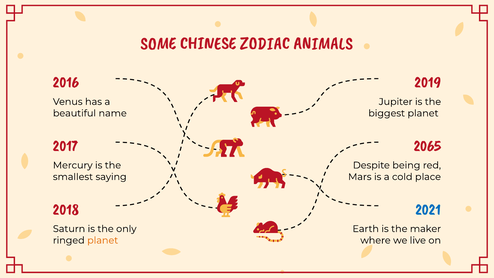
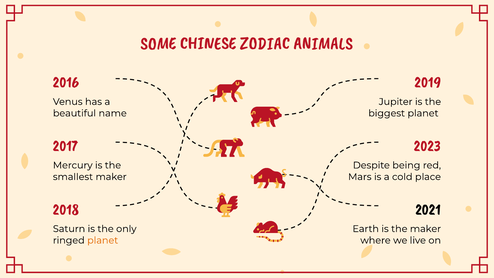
2065: 2065 -> 2023
smallest saying: saying -> maker
2021 colour: blue -> black
